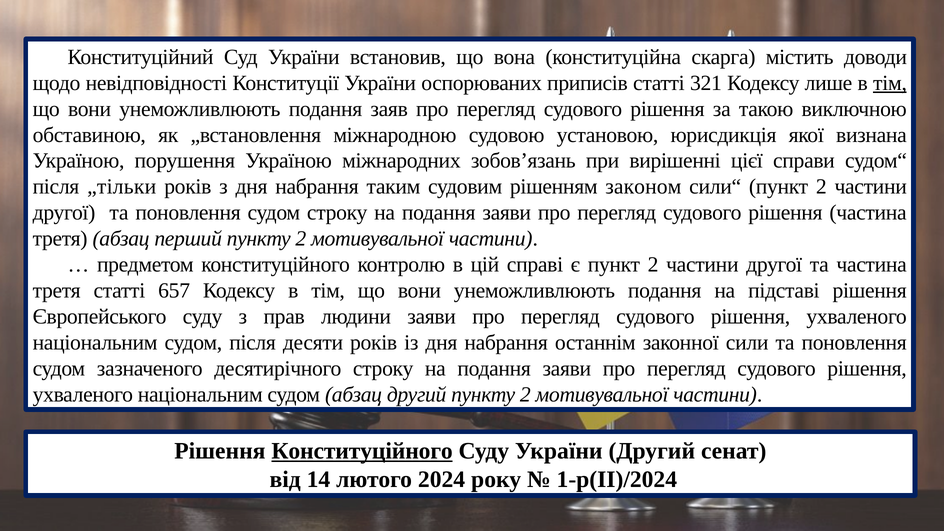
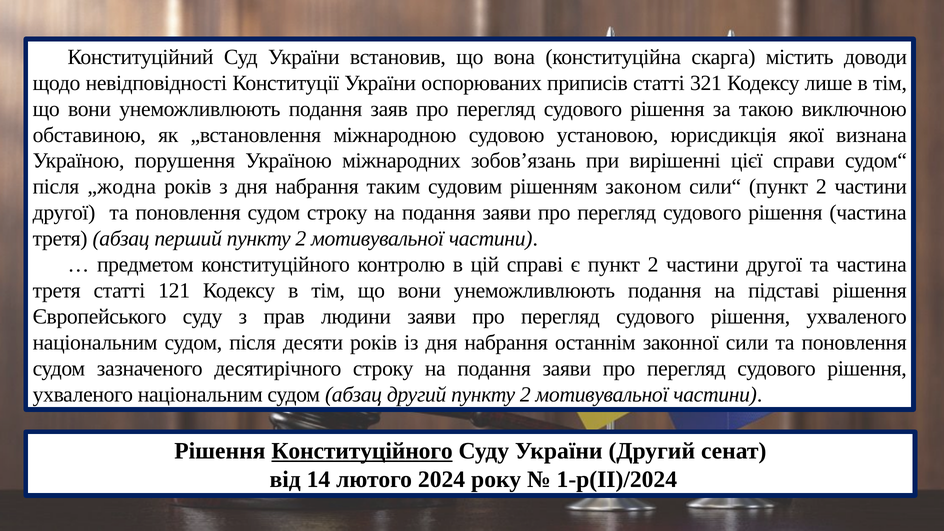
тім at (890, 83) underline: present -> none
„тільки: „тільки -> „жодна
657: 657 -> 121
